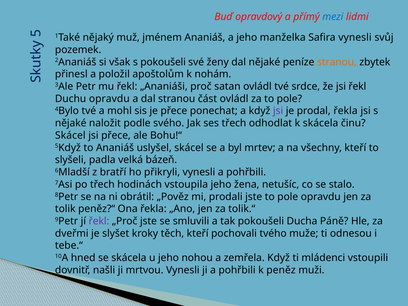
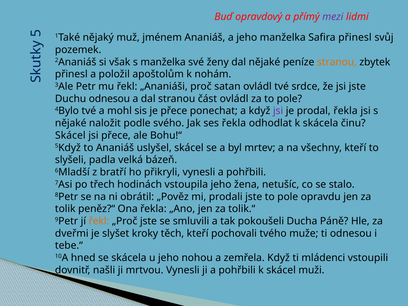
mezi colour: blue -> purple
Safira vynesli: vynesli -> přinesl
s pokoušeli: pokoušeli -> manželka
jsi řekl: řekl -> jste
Duchu opravdu: opravdu -> odnesou
ses třech: třech -> řekla
řekl at (99, 221) colour: purple -> orange
k peněz: peněz -> skácel
